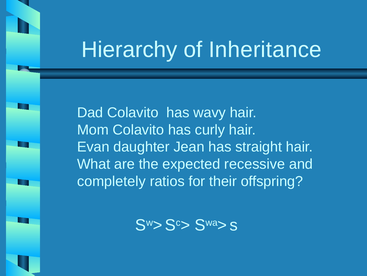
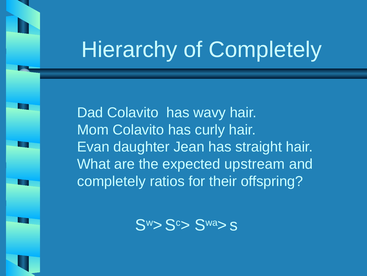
of Inheritance: Inheritance -> Completely
recessive: recessive -> upstream
